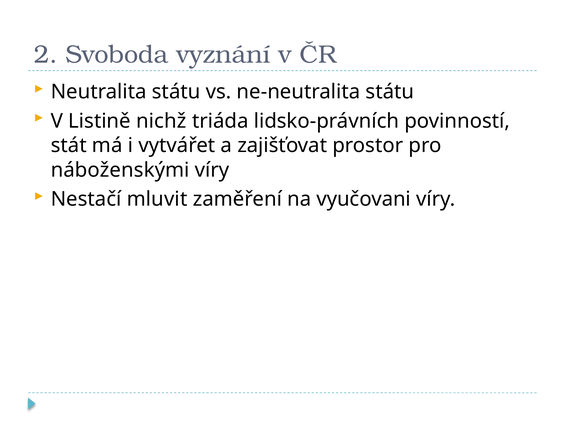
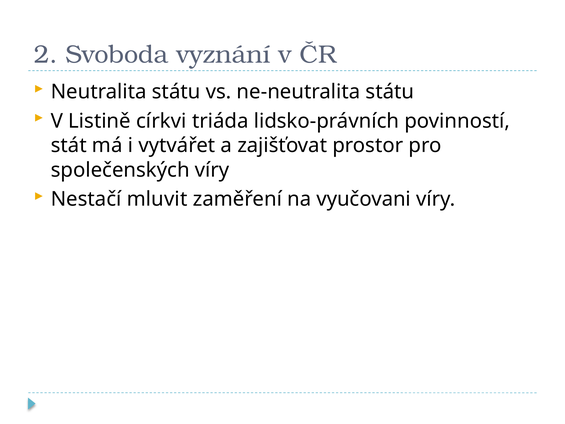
nichž: nichž -> církvi
náboženskými: náboženskými -> společenských
